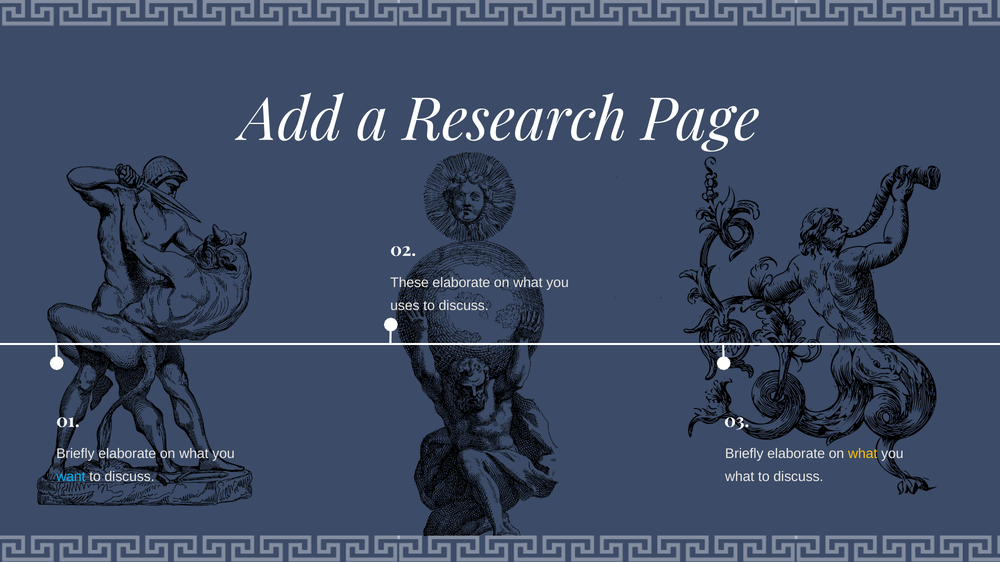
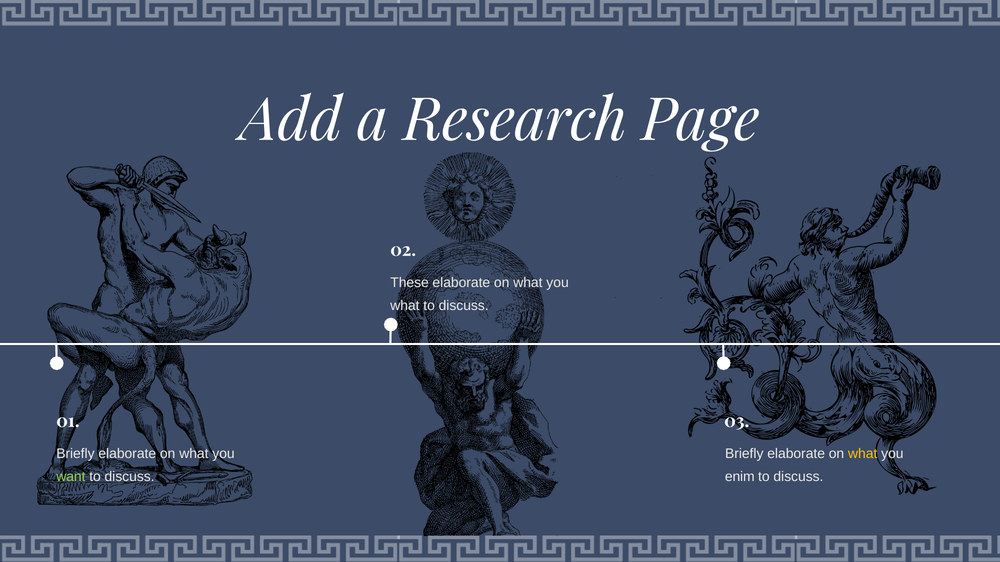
uses at (405, 306): uses -> what
want colour: light blue -> light green
what at (740, 477): what -> enim
